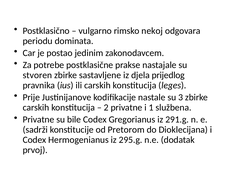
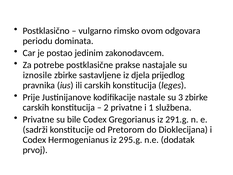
nekoj: nekoj -> ovom
stvoren: stvoren -> iznosile
